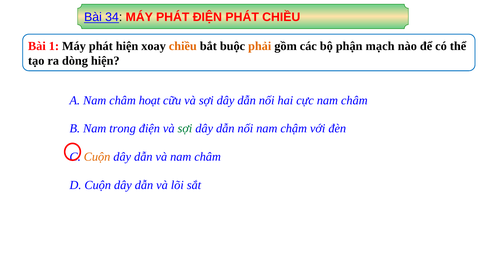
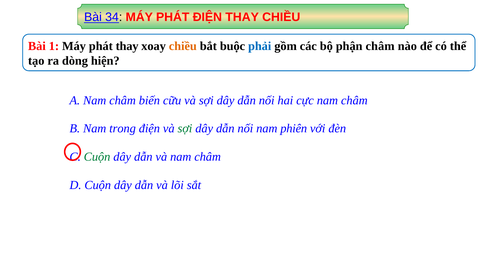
ĐIỆN PHÁT: PHÁT -> THAY
phát hiện: hiện -> thay
phải colour: orange -> blue
phận mạch: mạch -> châm
hoạt: hoạt -> biến
chậm: chậm -> phiên
Cuộn at (97, 157) colour: orange -> green
